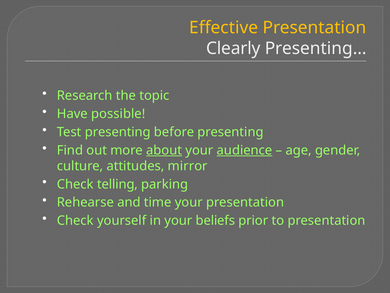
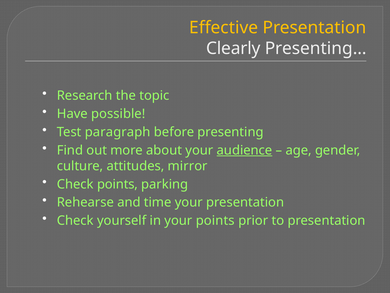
Test presenting: presenting -> paragraph
about underline: present -> none
Check telling: telling -> points
your beliefs: beliefs -> points
